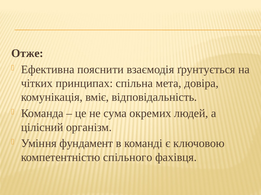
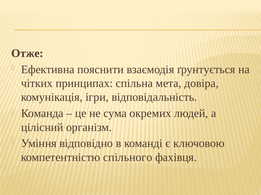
вміє: вміє -> ігри
фундамент: фундамент -> відповідно
